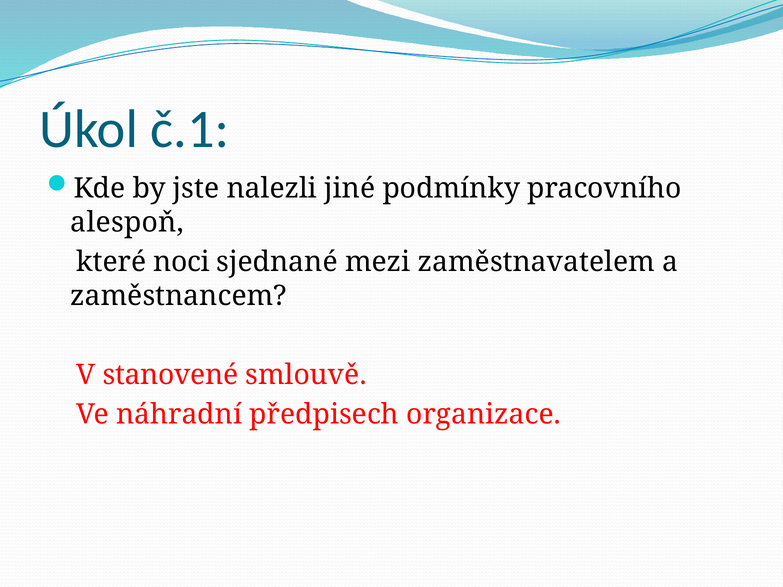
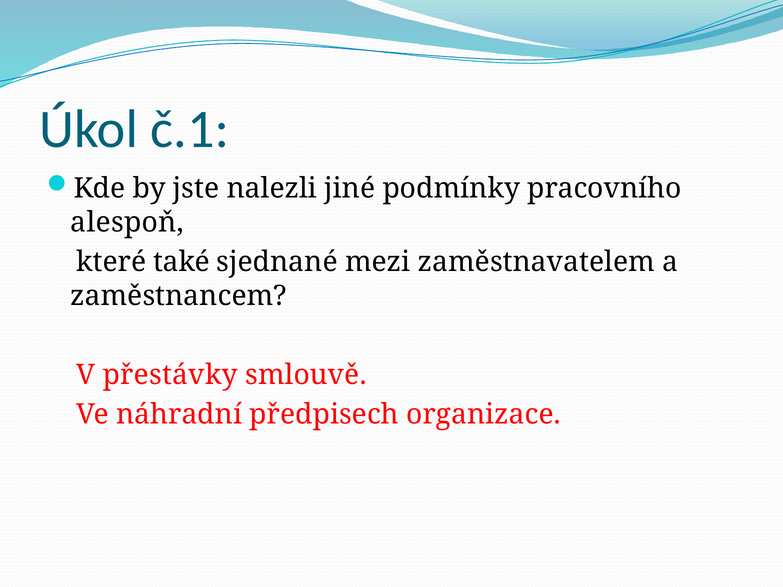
noci: noci -> také
stanovené: stanovené -> přestávky
